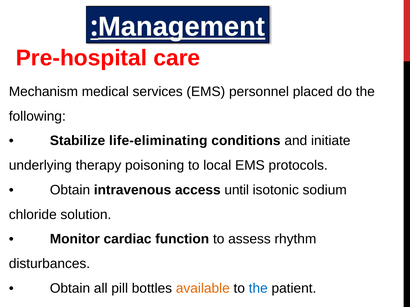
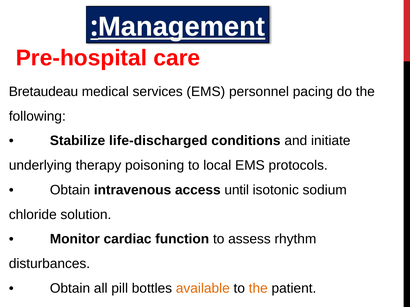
Mechanism: Mechanism -> Bretaudeau
placed: placed -> pacing
life-eliminating: life-eliminating -> life-discharged
the at (258, 289) colour: blue -> orange
